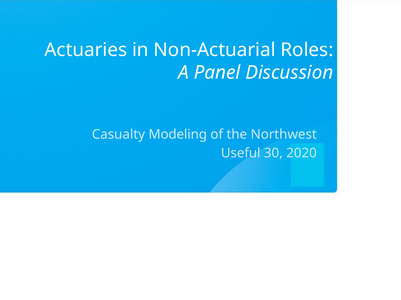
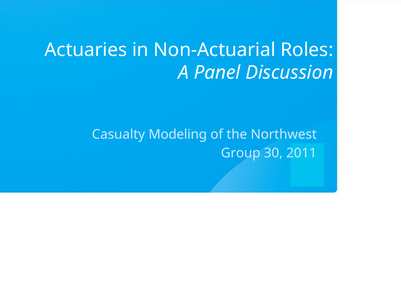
Useful: Useful -> Group
2020: 2020 -> 2011
